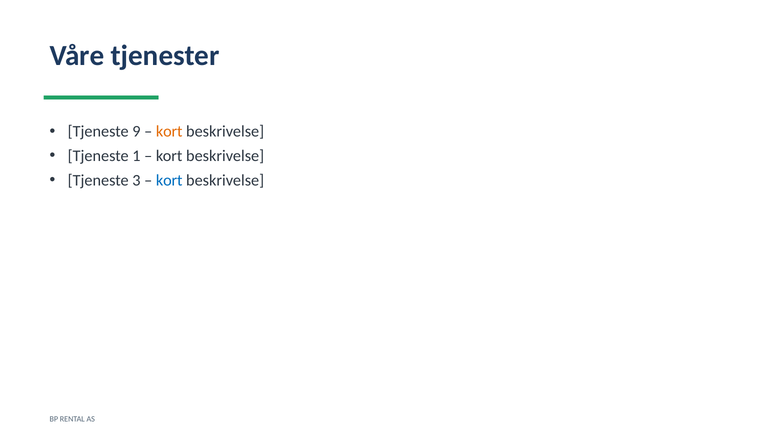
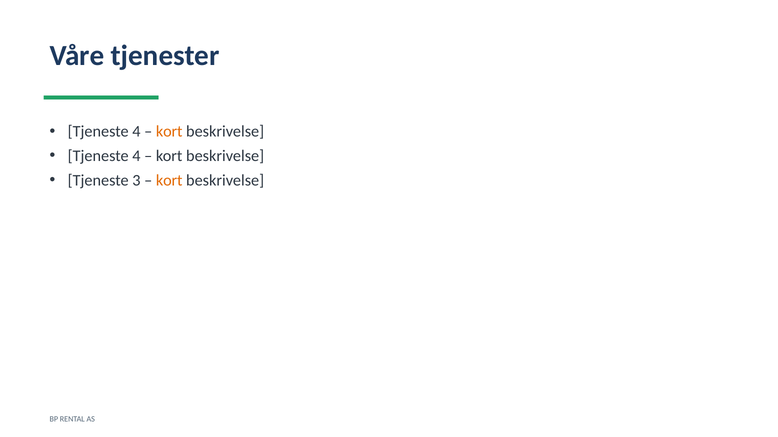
9 at (136, 132): 9 -> 4
1 at (136, 156): 1 -> 4
kort at (169, 180) colour: blue -> orange
